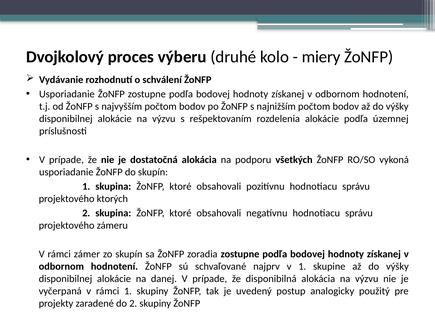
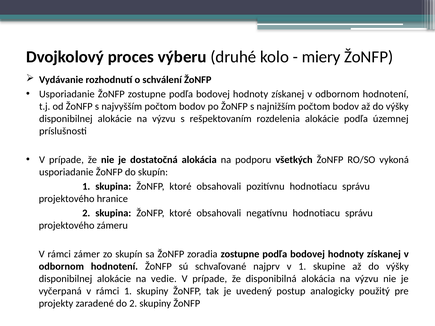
ktorých: ktorých -> hranice
danej: danej -> vedie
